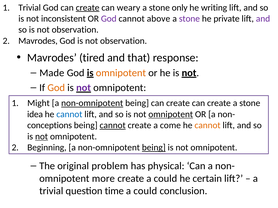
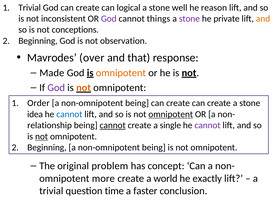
create at (88, 8) underline: present -> none
weary: weary -> logical
only: only -> well
writing: writing -> reason
above: above -> things
and at (263, 19) colour: purple -> orange
so is not observation: observation -> conceptions
Mavrodes at (38, 41): Mavrodes -> Beginning
tired: tired -> over
God at (56, 88) colour: orange -> purple
not at (84, 88) colour: purple -> orange
Might: Might -> Order
non-omnipotent at (92, 103) underline: present -> none
conceptions: conceptions -> relationship
come: come -> single
cannot at (208, 126) colour: orange -> purple
being at (154, 148) underline: present -> none
physical: physical -> concept
create a could: could -> world
certain: certain -> exactly
could at (145, 191): could -> faster
